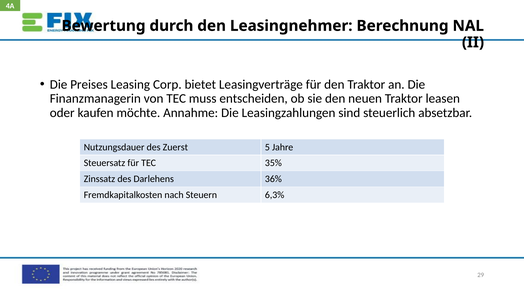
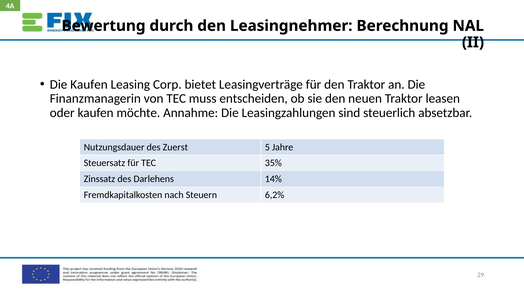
Die Preises: Preises -> Kaufen
36%: 36% -> 14%
6,3%: 6,3% -> 6,2%
